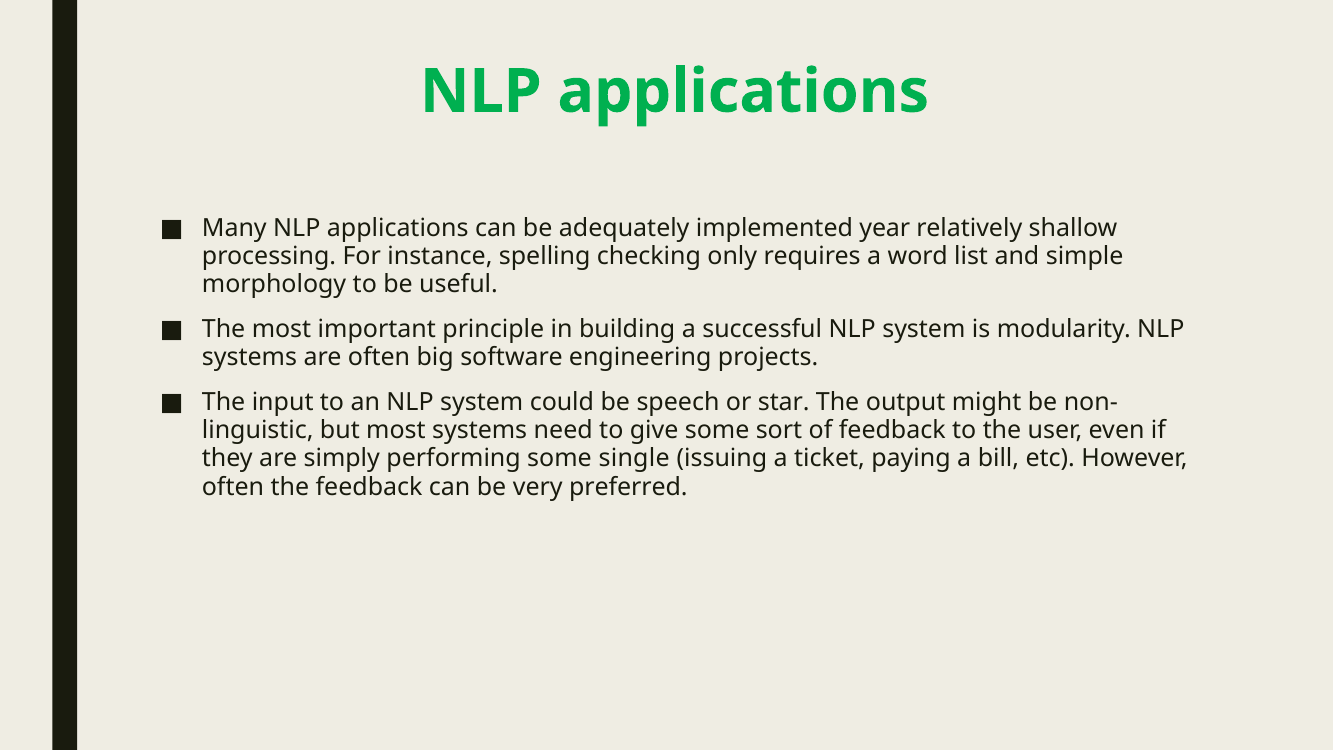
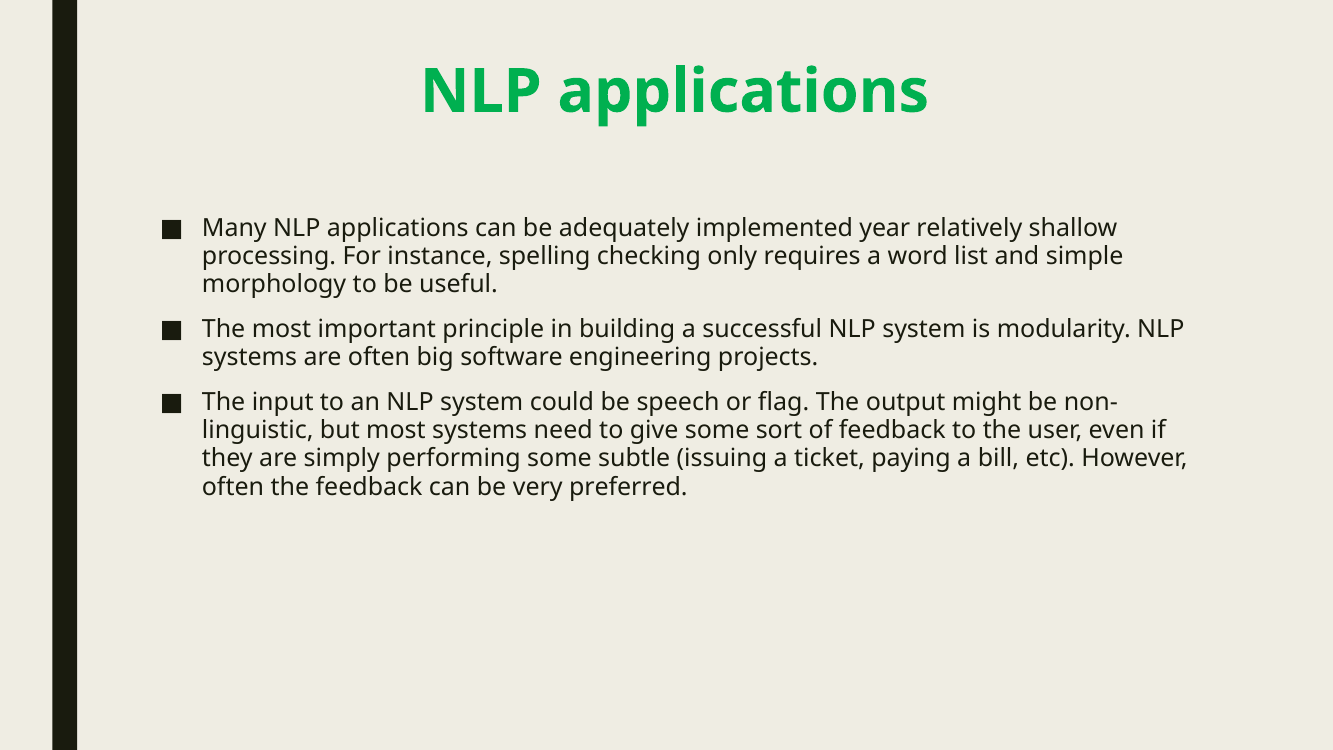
star: star -> flag
single: single -> subtle
